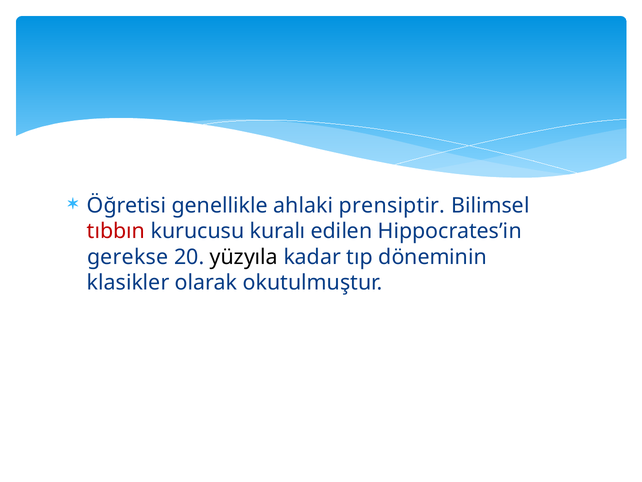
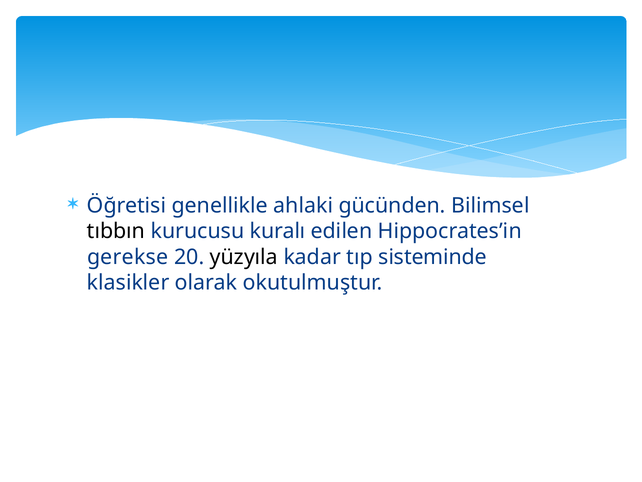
prensiptir: prensiptir -> gücünden
tıbbın colour: red -> black
döneminin: döneminin -> sisteminde
